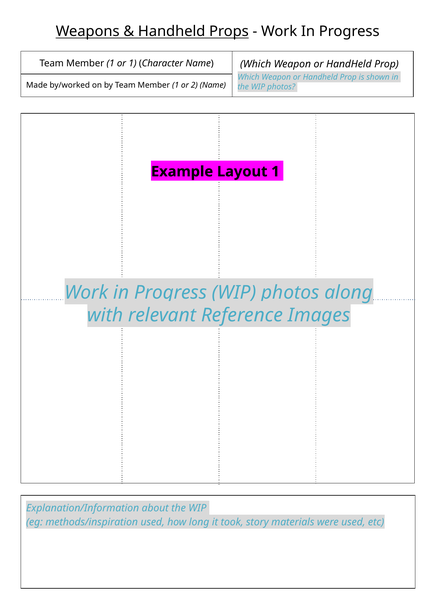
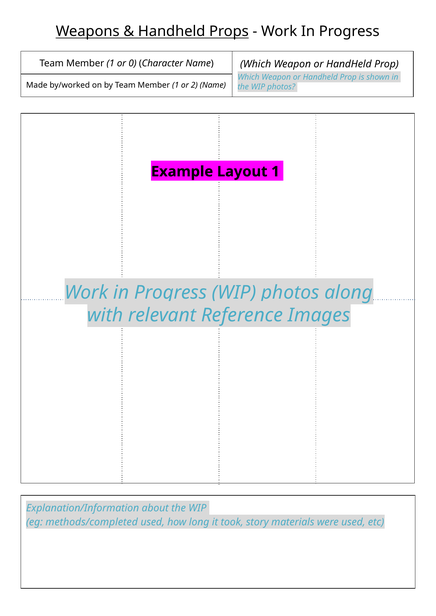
or 1: 1 -> 0
methods/inspiration: methods/inspiration -> methods/completed
